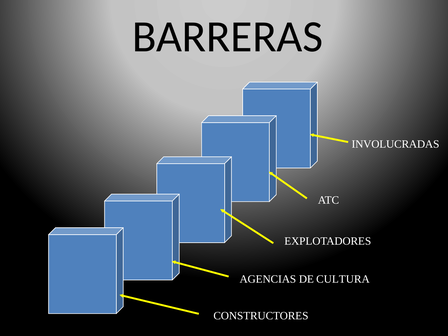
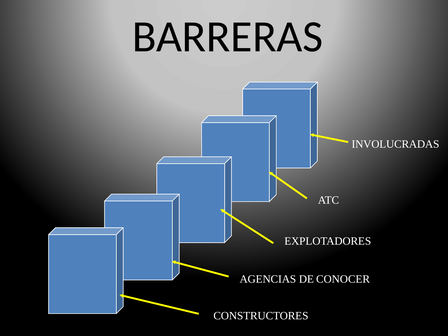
CULTURA: CULTURA -> CONOCER
